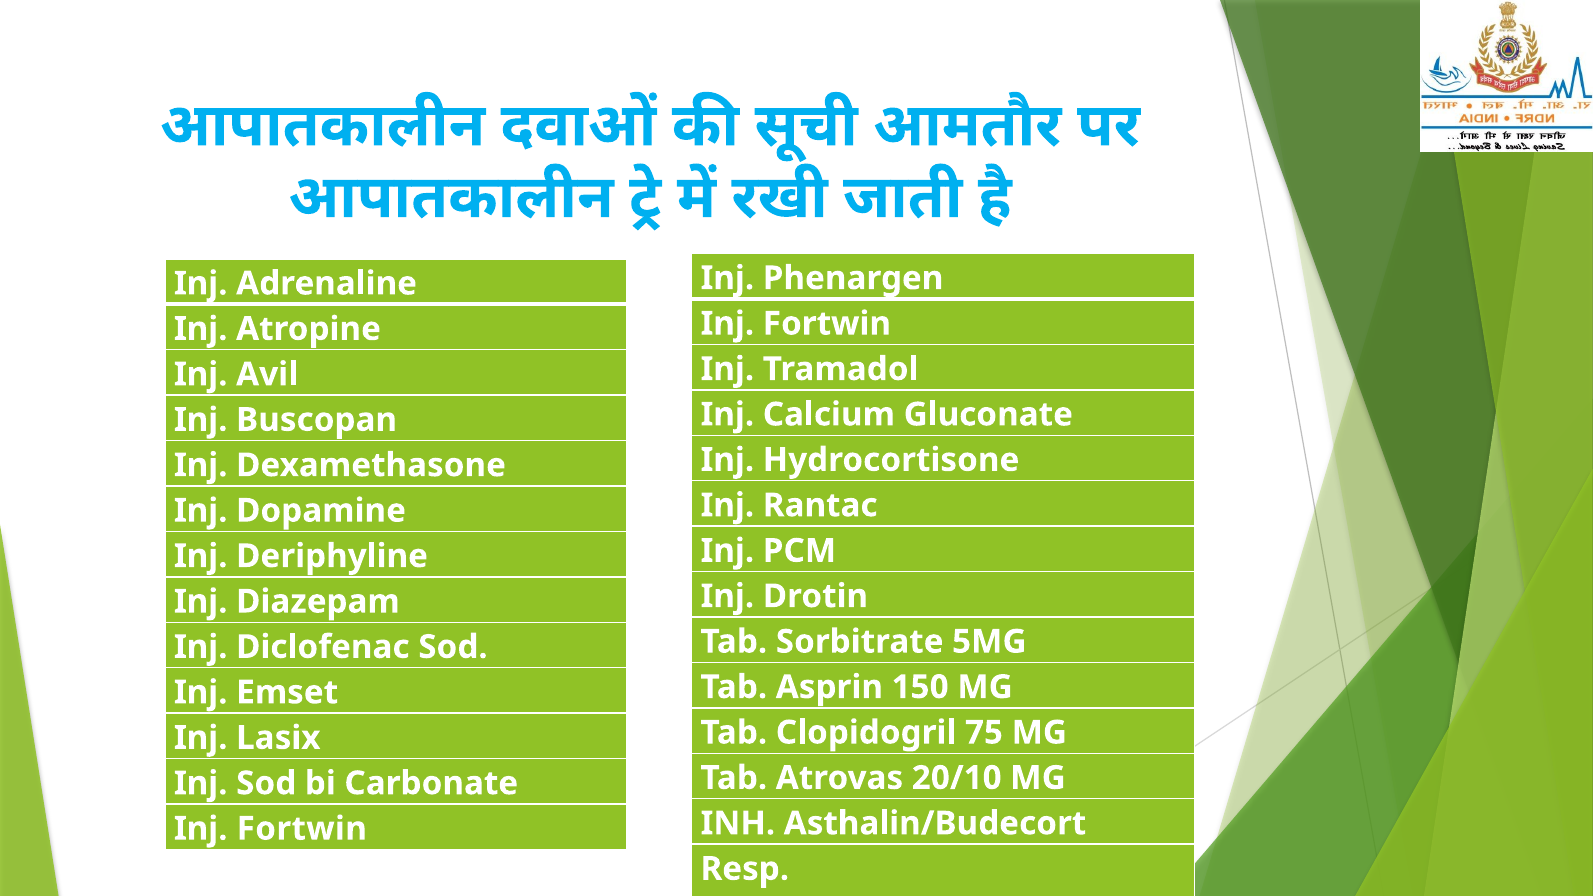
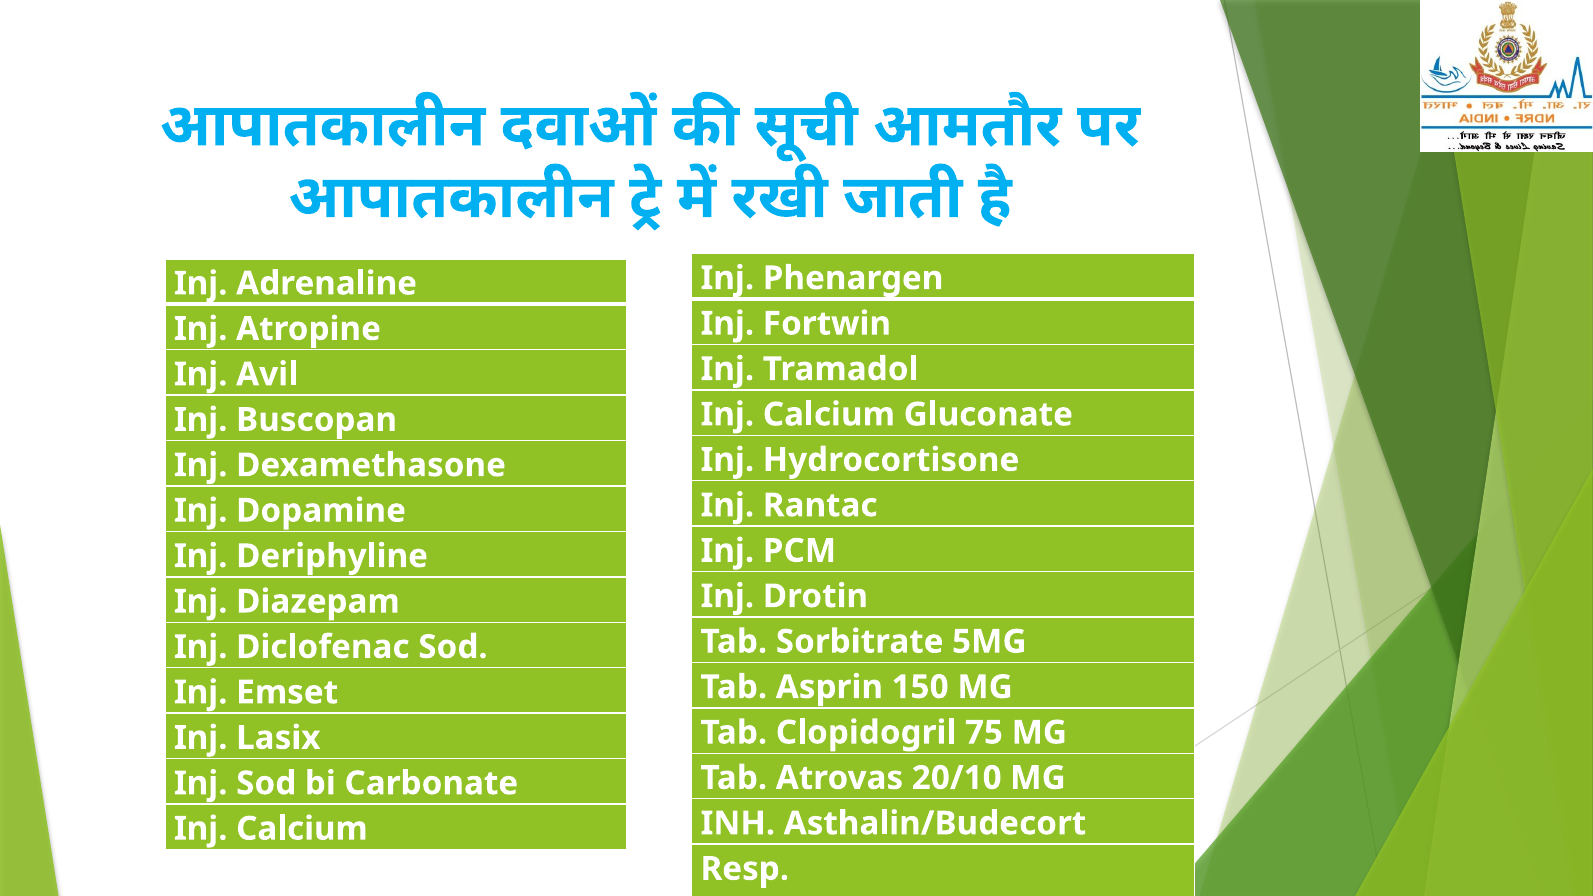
Fortwin at (302, 829): Fortwin -> Calcium
